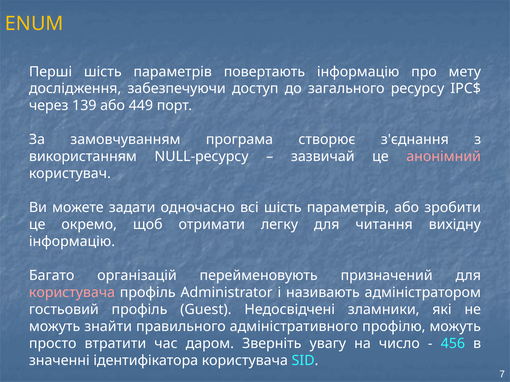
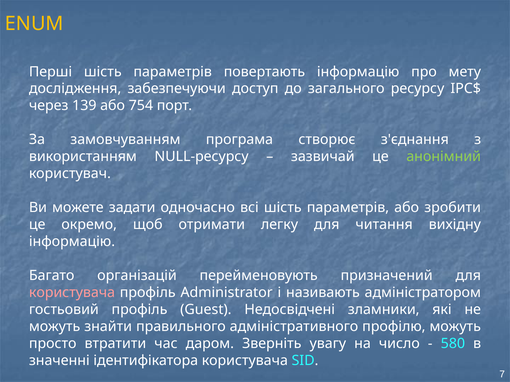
449: 449 -> 754
анонімний colour: pink -> light green
456: 456 -> 580
